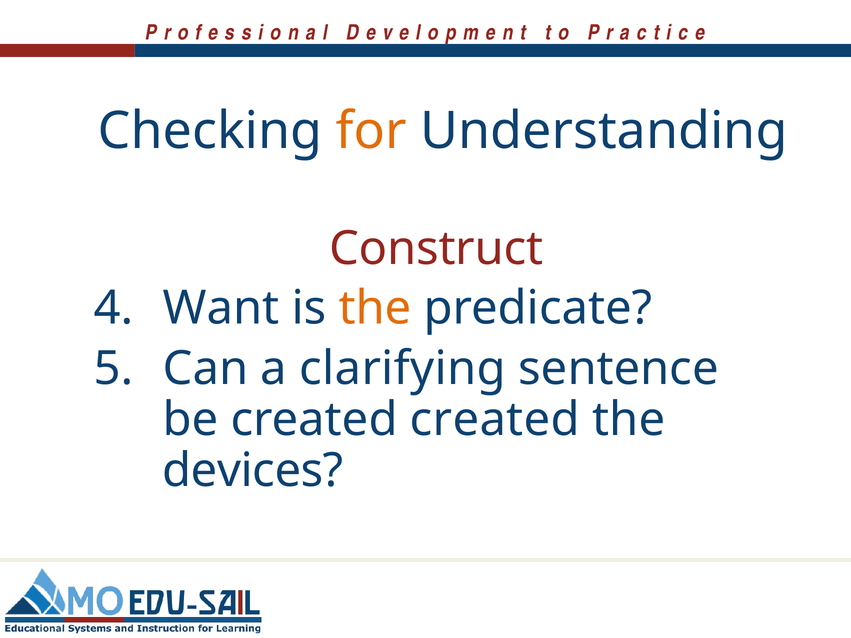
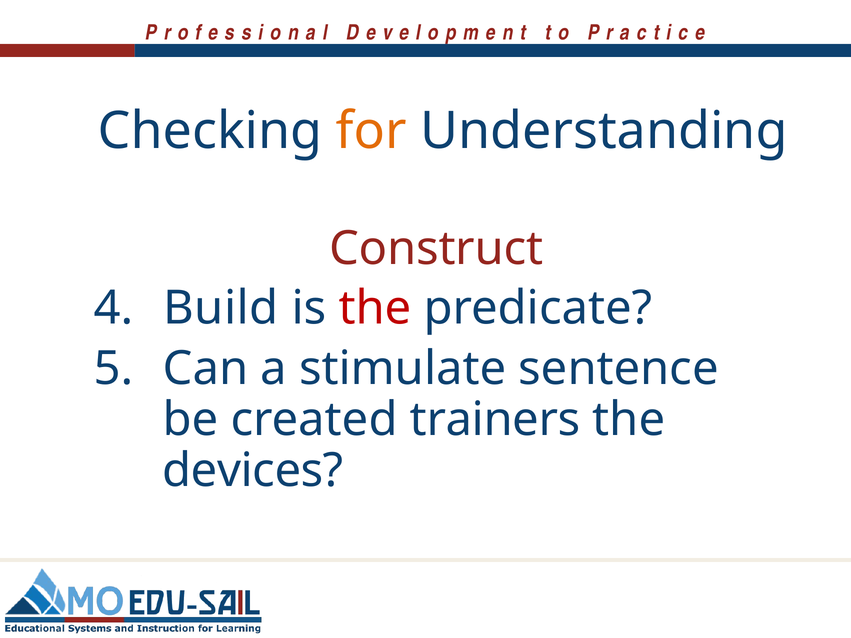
Want: Want -> Build
the at (375, 308) colour: orange -> red
clarifying: clarifying -> stimulate
created created: created -> trainers
